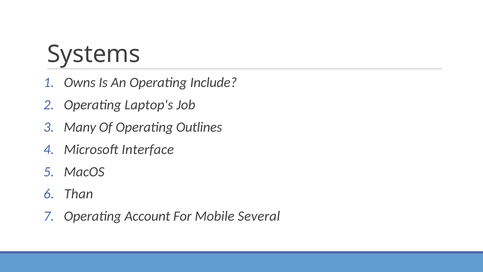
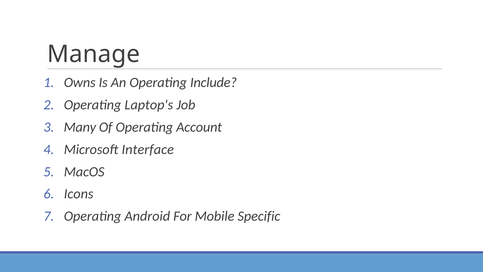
Systems: Systems -> Manage
Outlines: Outlines -> Account
Than: Than -> Icons
Account: Account -> Android
Several: Several -> Specific
